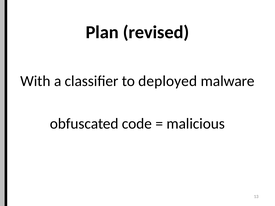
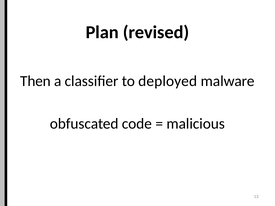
With: With -> Then
